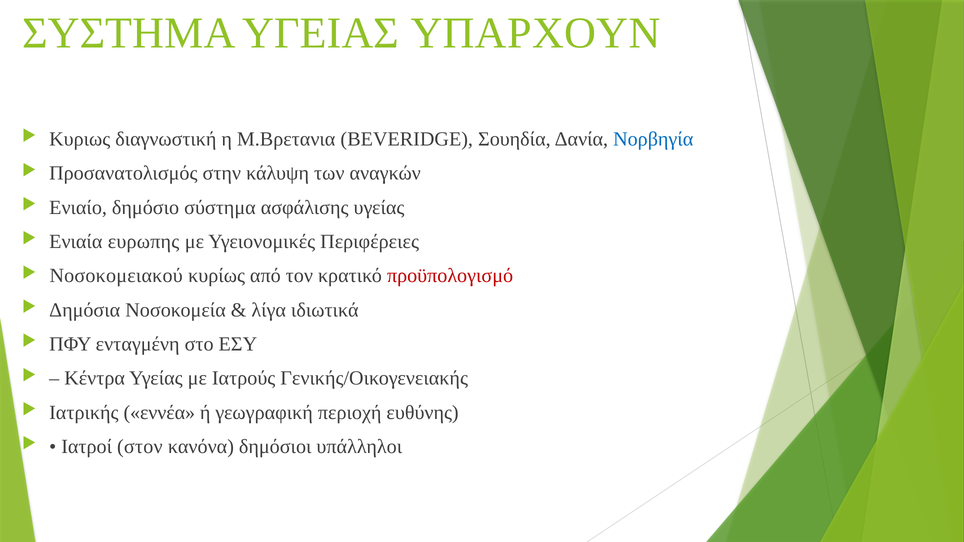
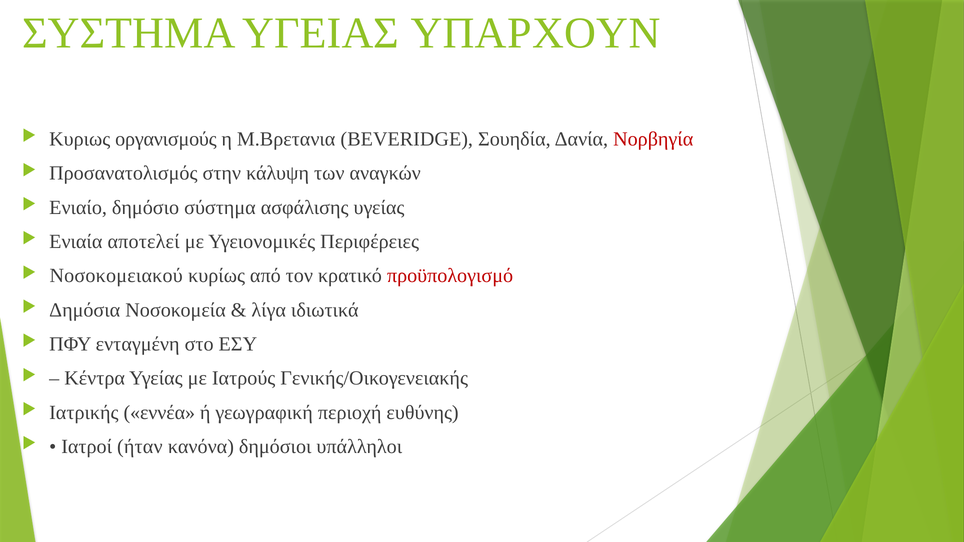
διαγνωστική: διαγνωστική -> οργανισμούς
Νορβηγία colour: blue -> red
ευρωπης: ευρωπης -> αποτελεί
στον: στον -> ήταν
